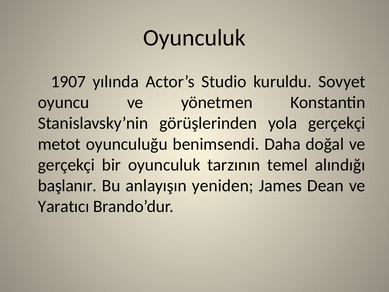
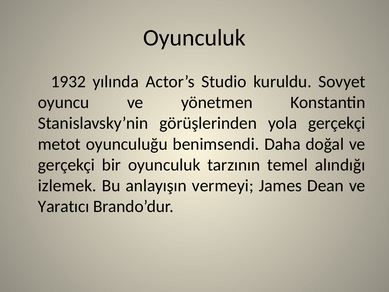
1907: 1907 -> 1932
başlanır: başlanır -> izlemek
yeniden: yeniden -> vermeyi
